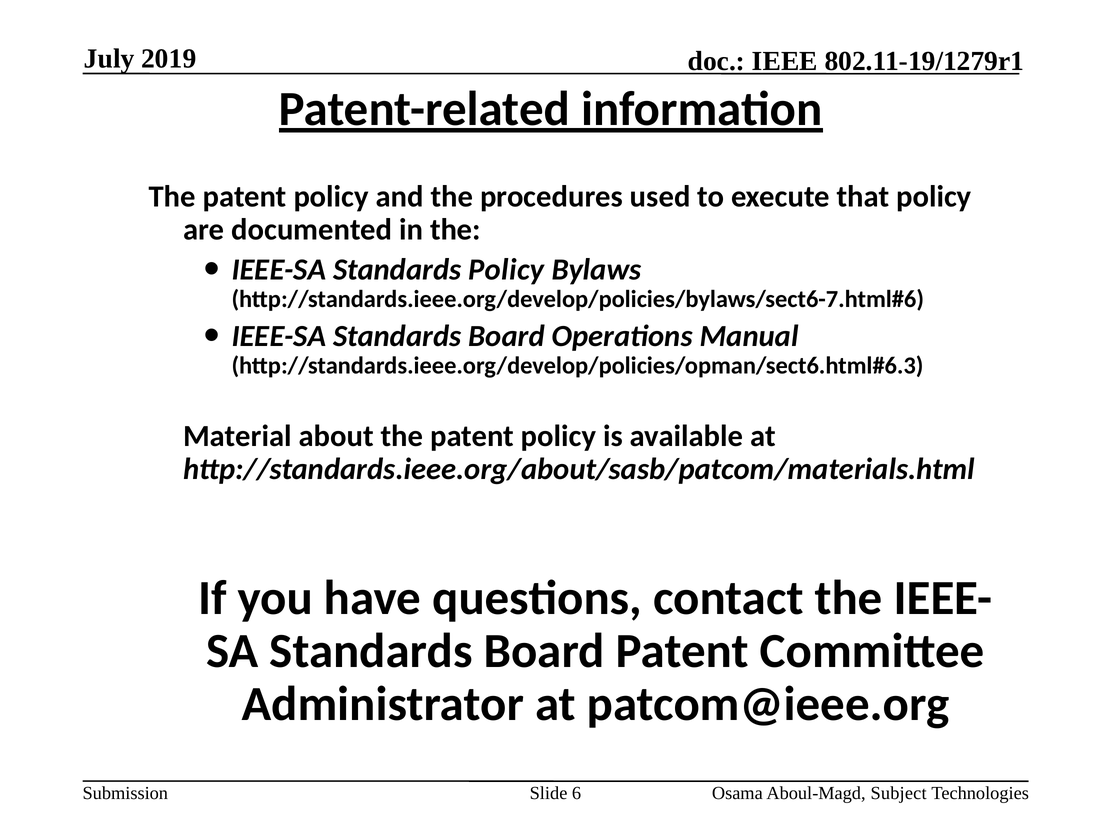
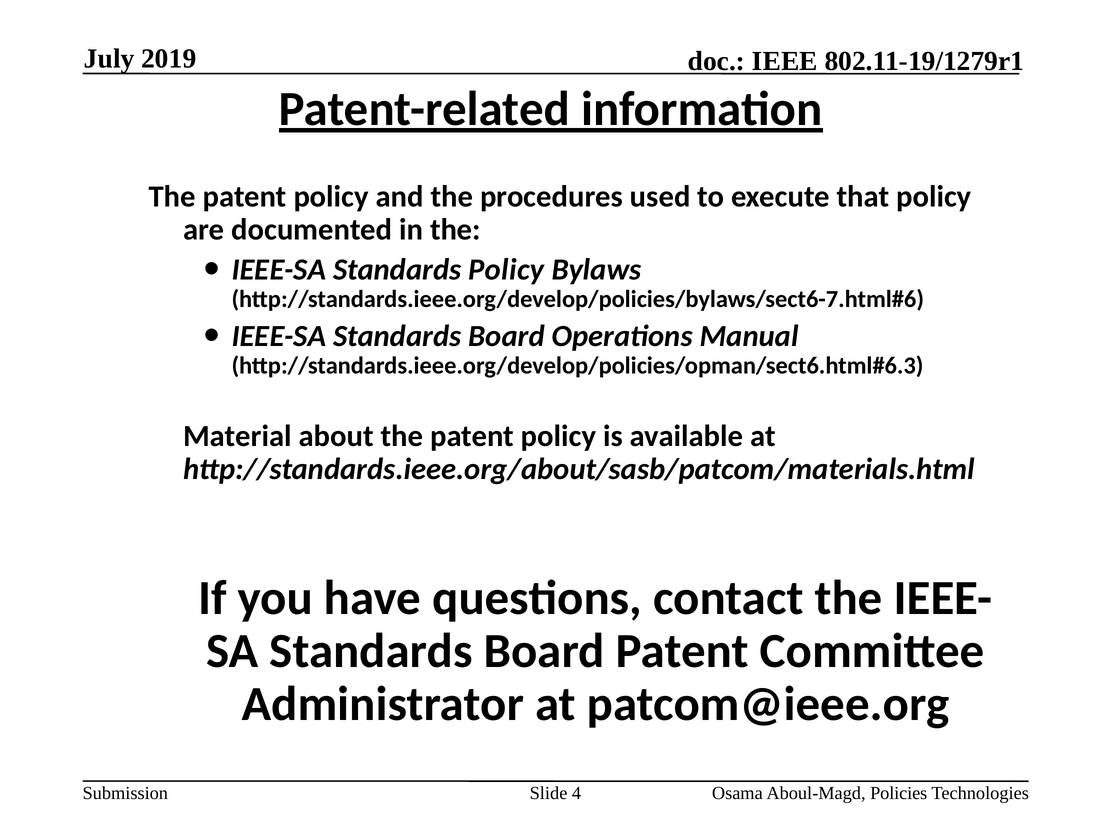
6: 6 -> 4
Subject: Subject -> Policies
